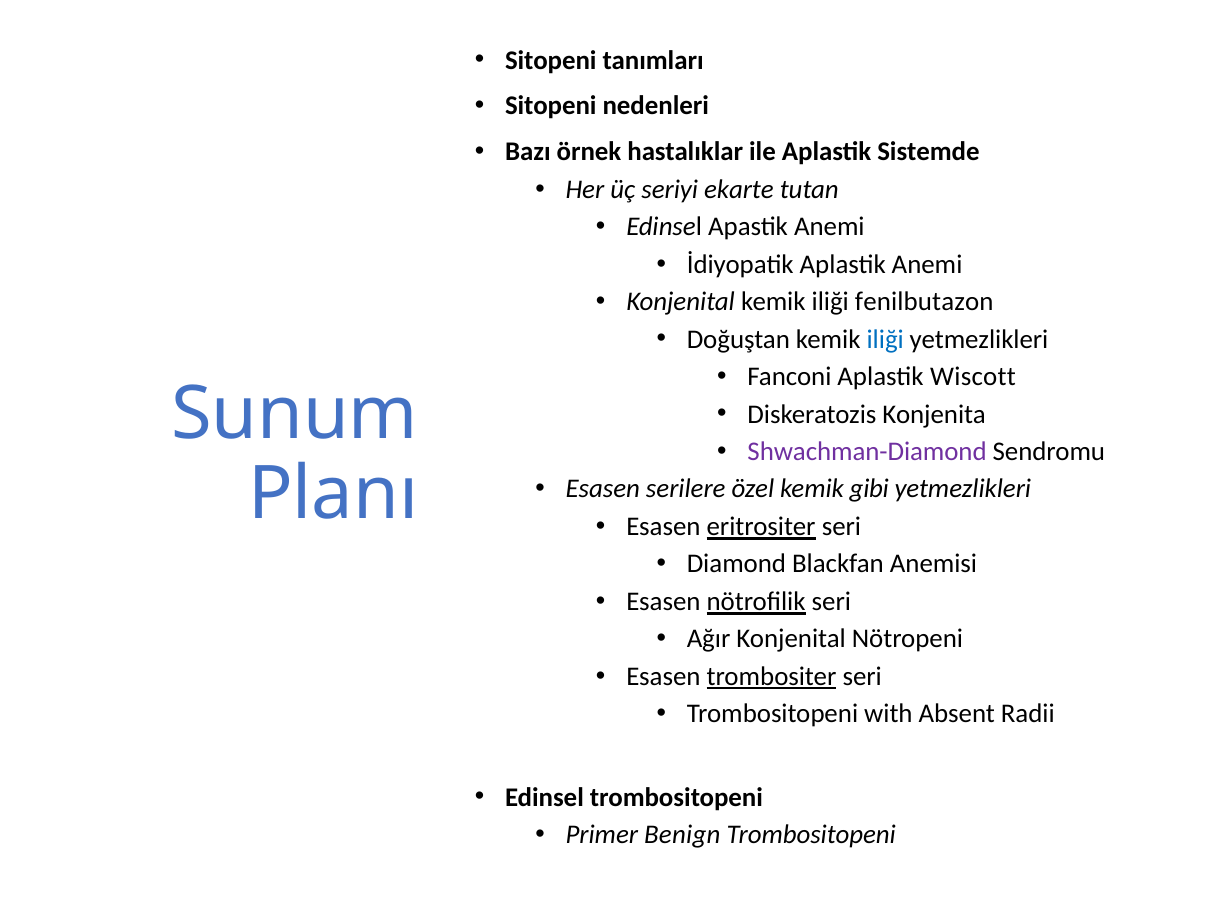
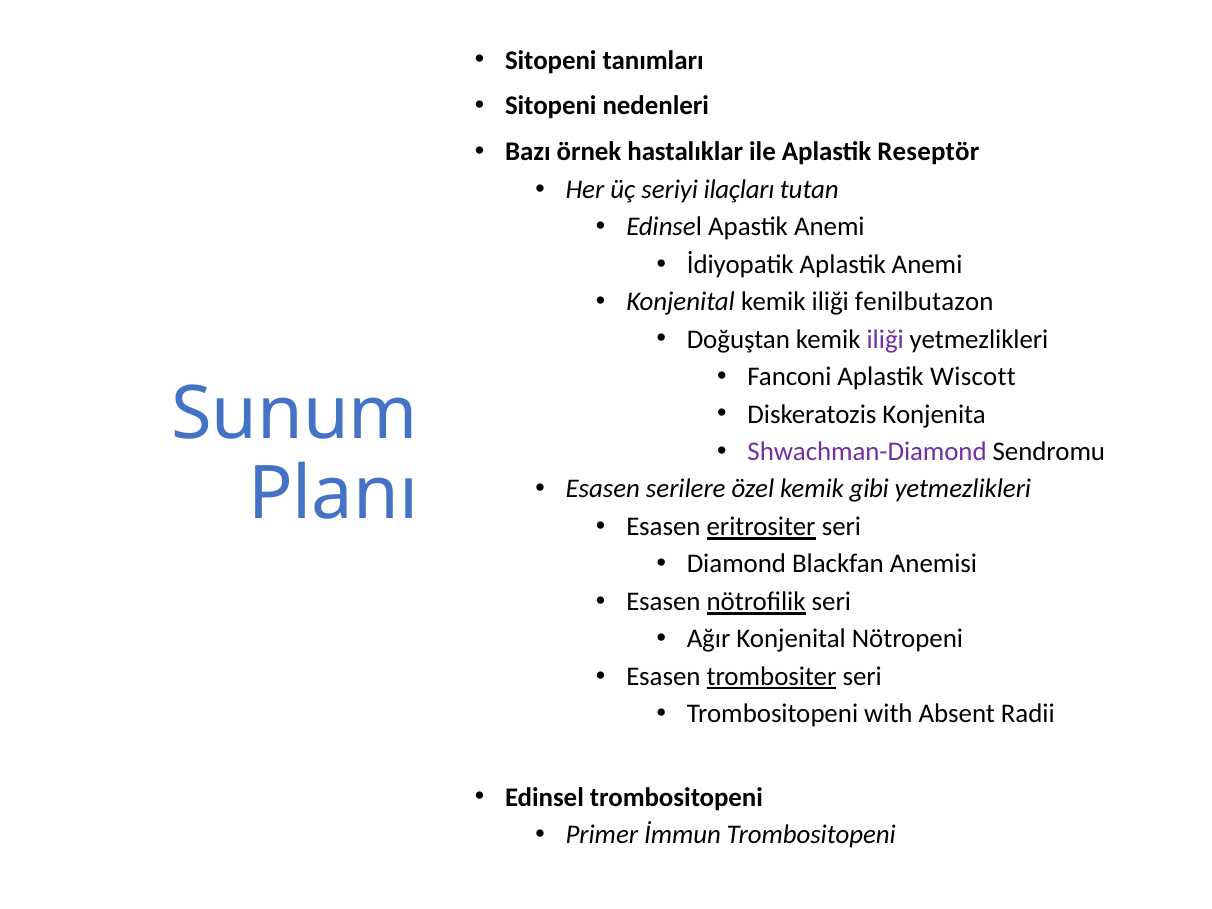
Sistemde: Sistemde -> Reseptör
ekarte: ekarte -> ilaçları
iliği at (885, 339) colour: blue -> purple
Benign: Benign -> İmmun
